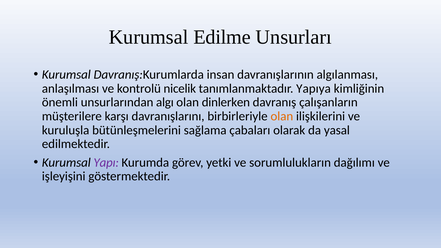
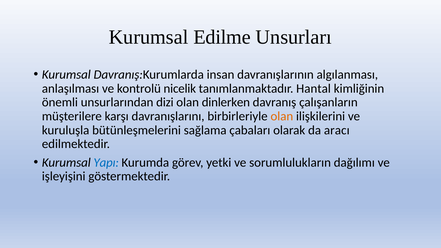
Yapıya: Yapıya -> Hantal
algı: algı -> dizi
yasal: yasal -> aracı
Yapı colour: purple -> blue
